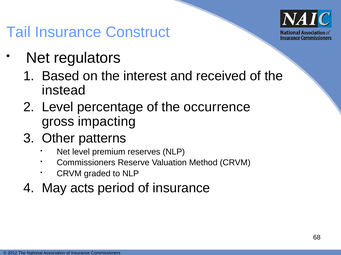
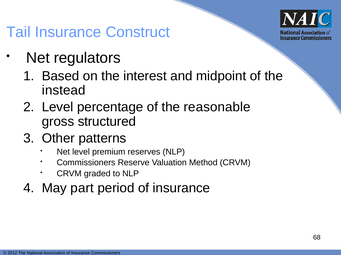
received: received -> midpoint
occurrence: occurrence -> reasonable
impacting: impacting -> structured
acts: acts -> part
